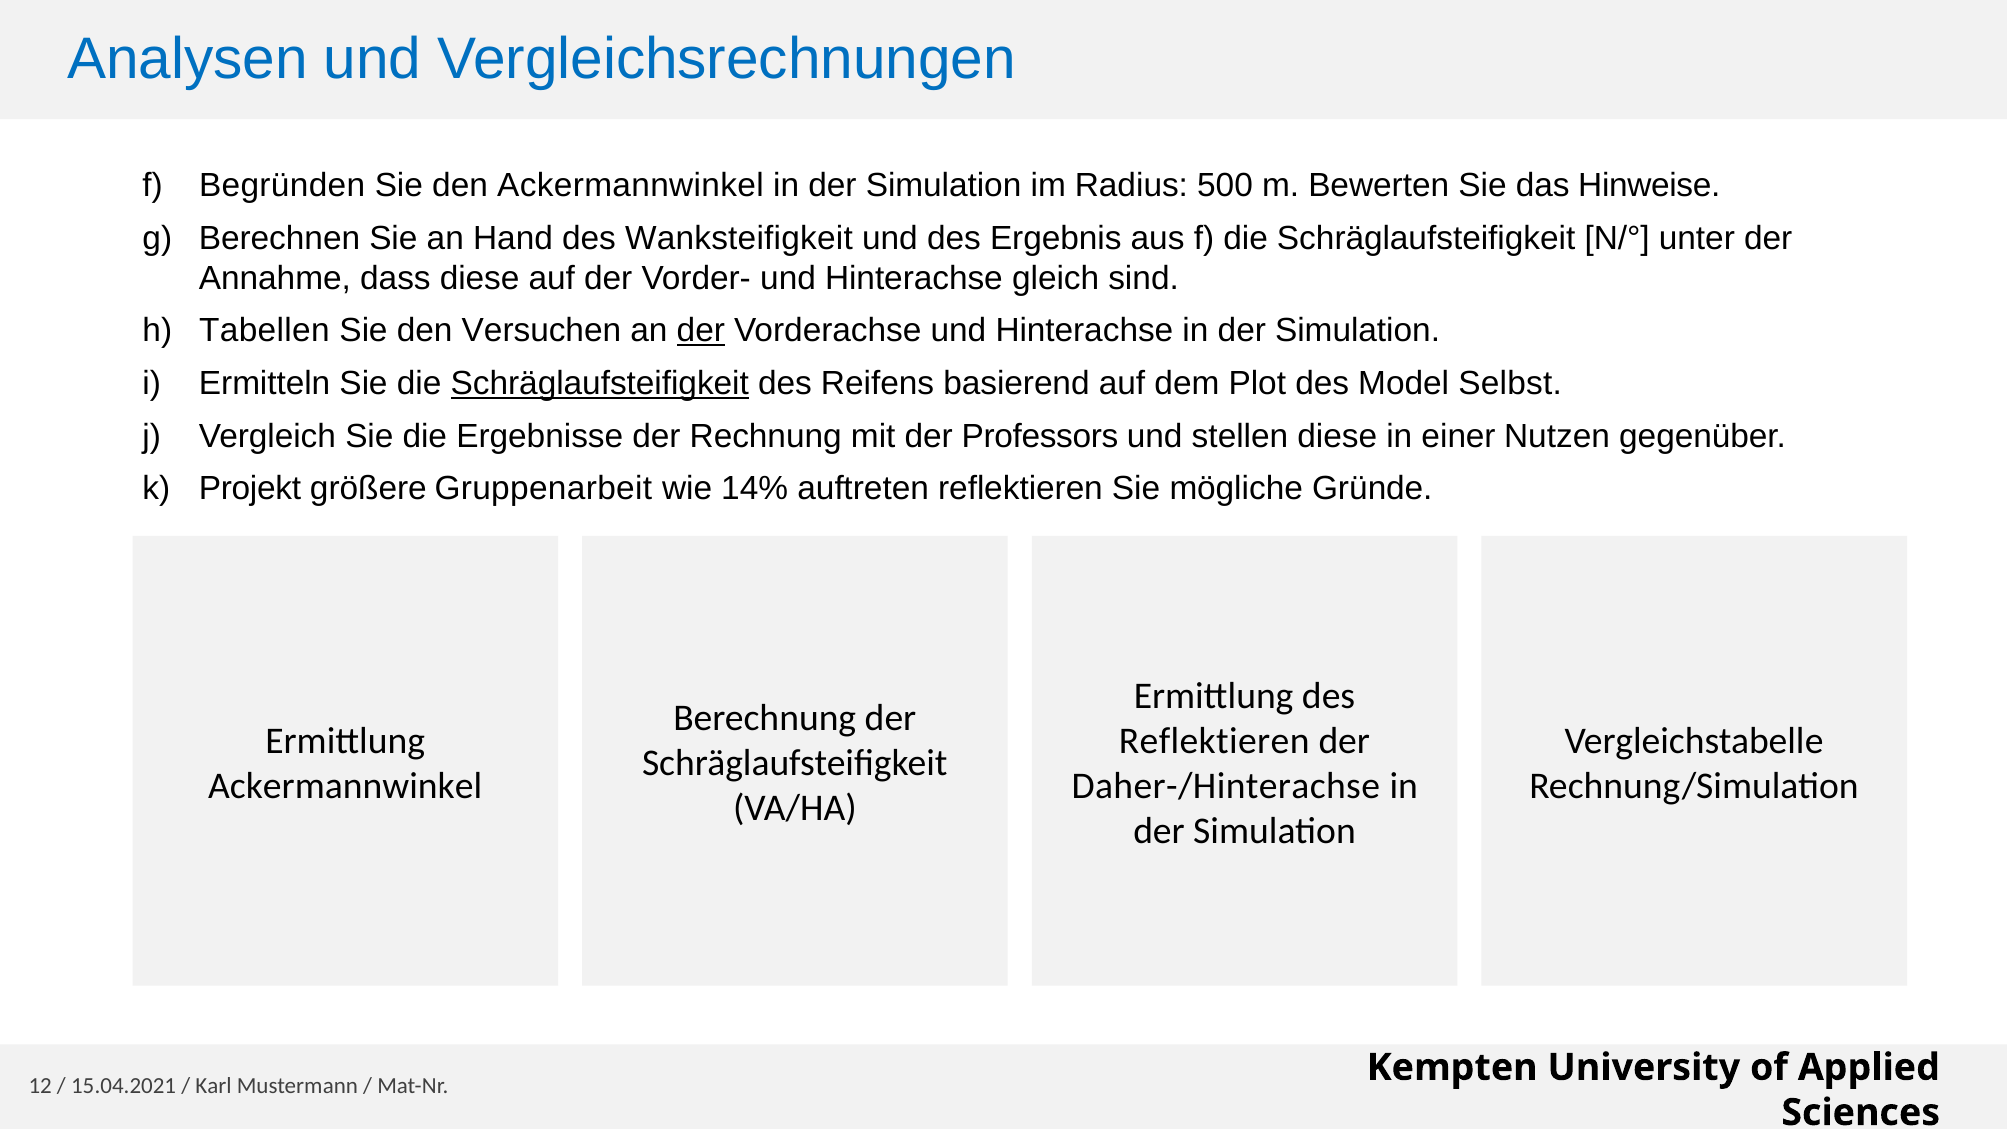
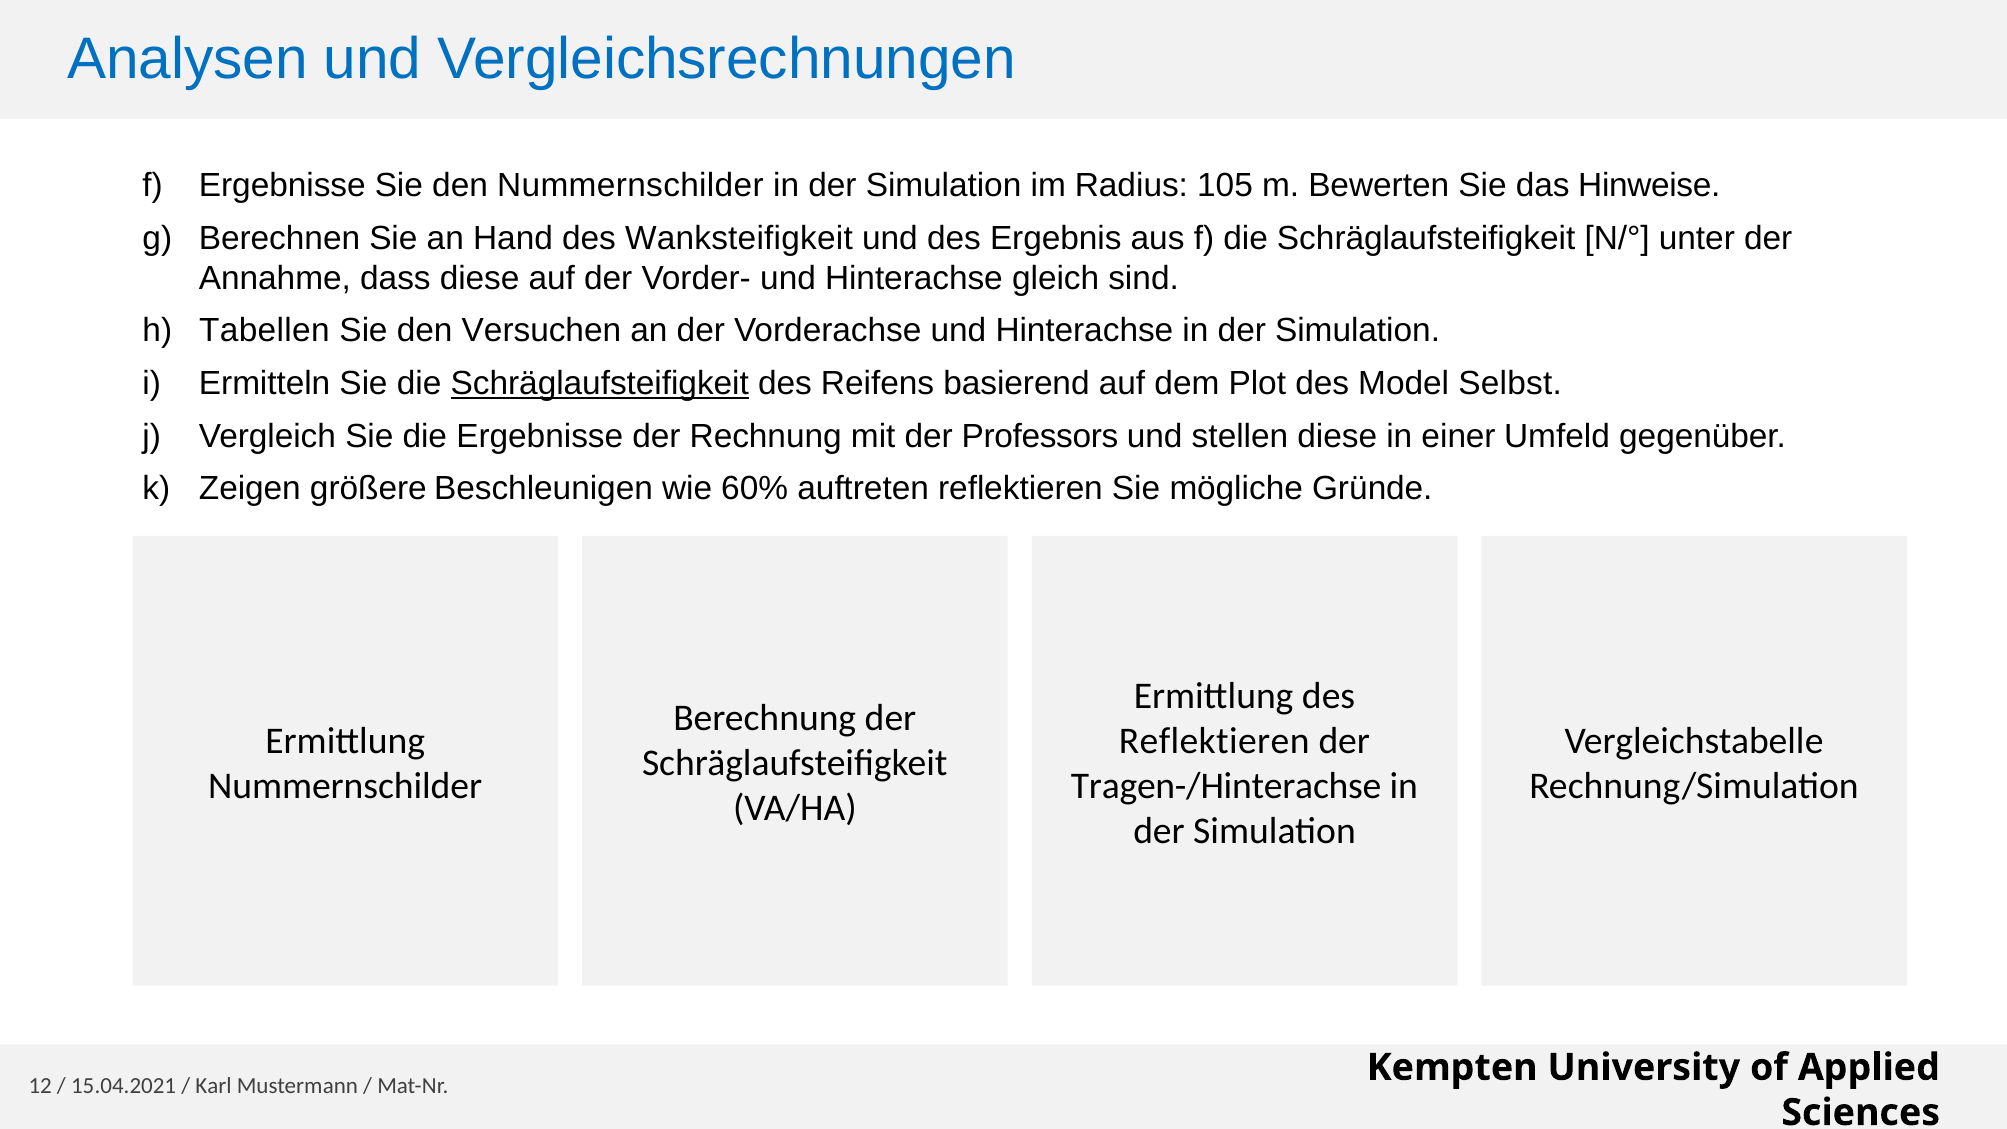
f Begründen: Begründen -> Ergebnisse
den Ackermannwinkel: Ackermannwinkel -> Nummernschilder
500: 500 -> 105
der at (701, 331) underline: present -> none
Nutzen: Nutzen -> Umfeld
Projekt: Projekt -> Zeigen
Gruppenarbeit: Gruppenarbeit -> Beschleunigen
14%: 14% -> 60%
Ackermannwinkel at (345, 786): Ackermannwinkel -> Nummernschilder
Daher-/Hinterachse: Daher-/Hinterachse -> Tragen-/Hinterachse
